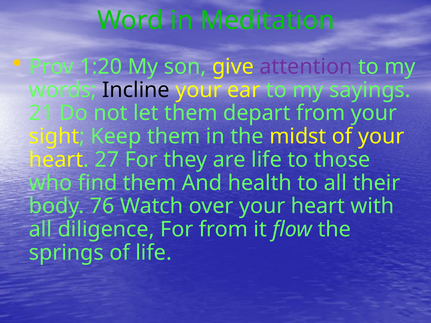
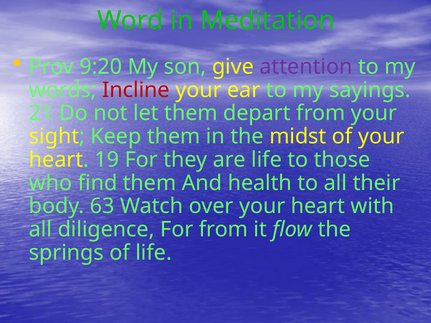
1:20: 1:20 -> 9:20
Incline colour: black -> red
27: 27 -> 19
76: 76 -> 63
